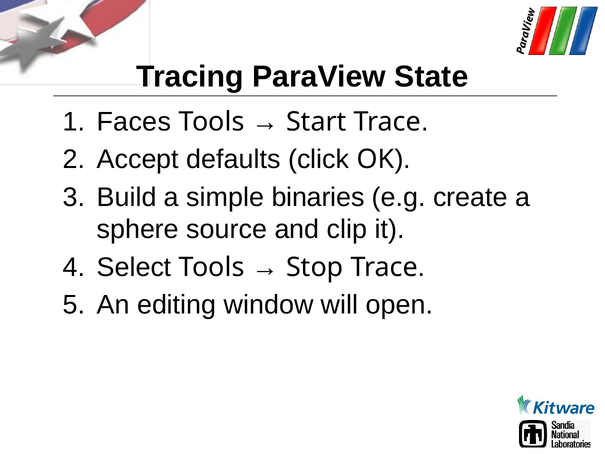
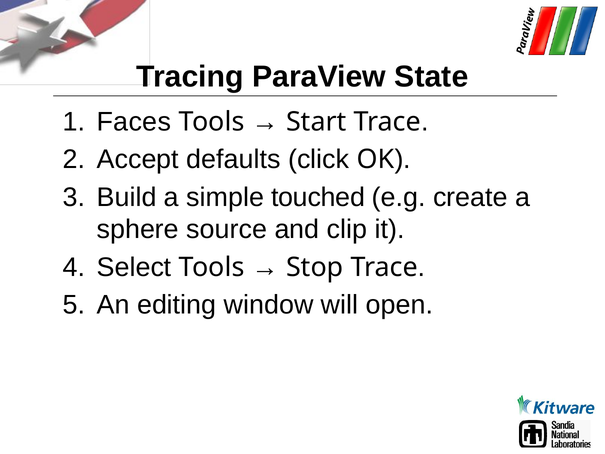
binaries: binaries -> touched
